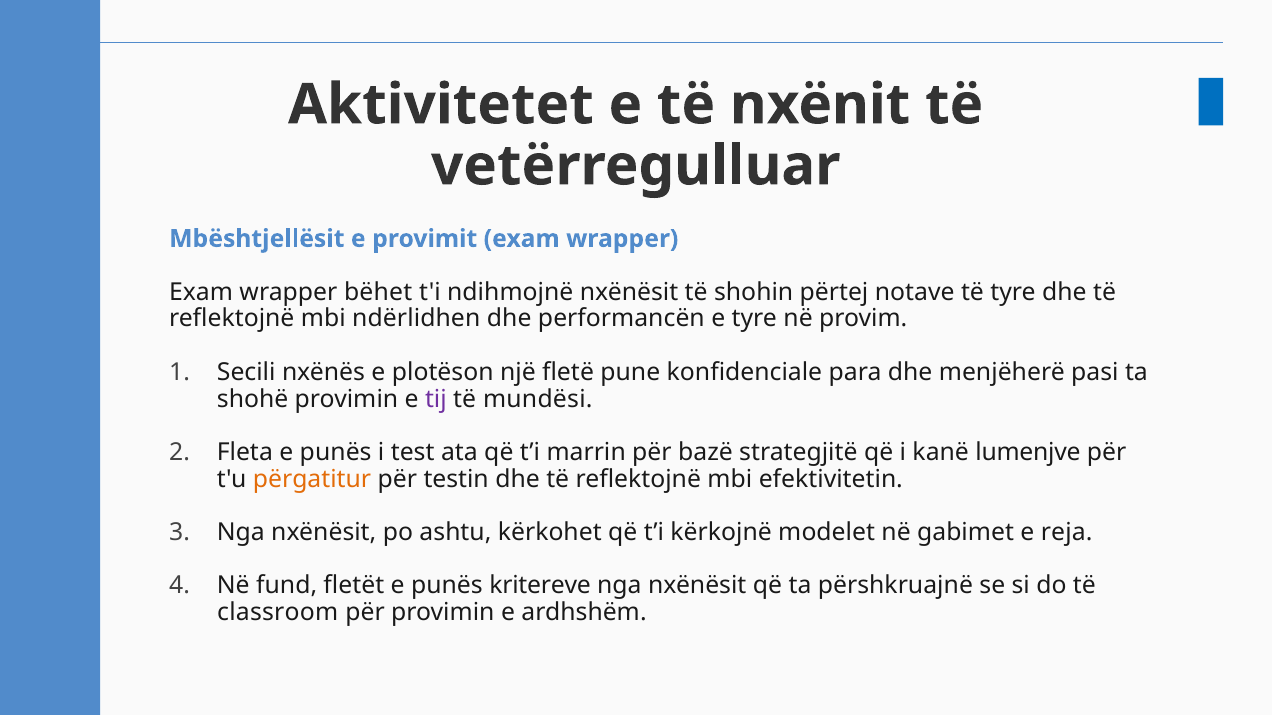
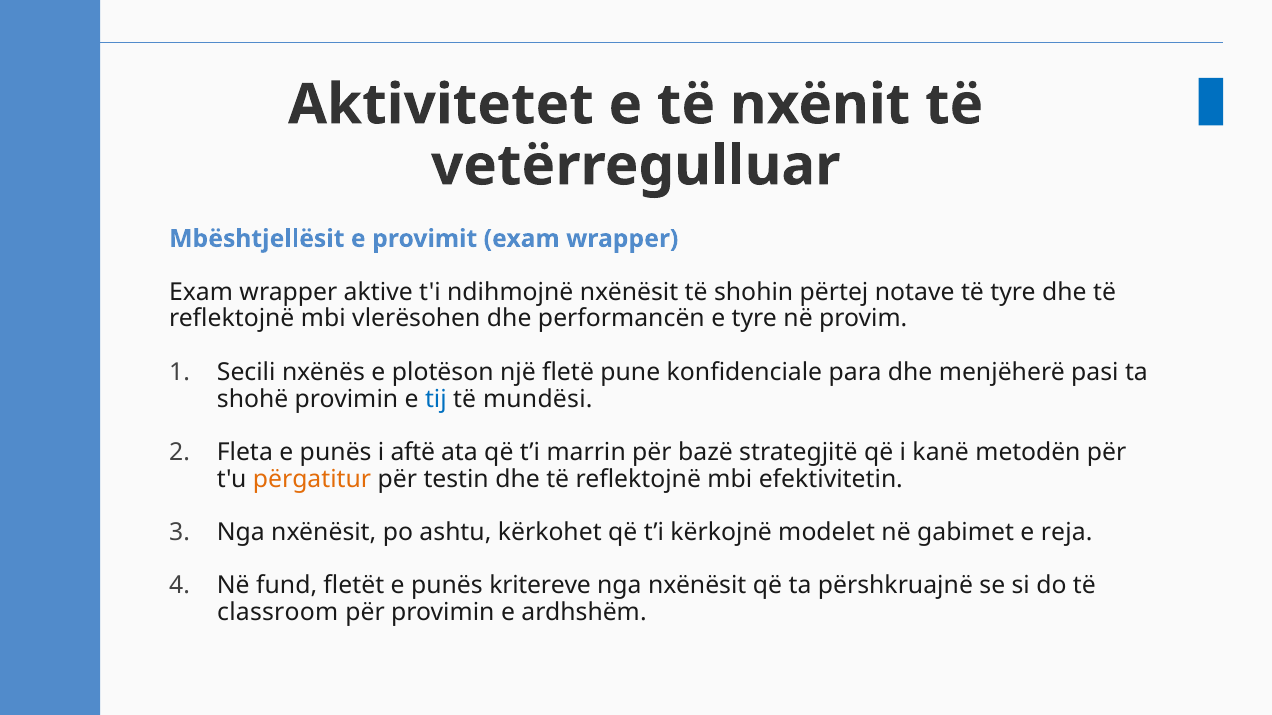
bëhet: bëhet -> aktive
ndërlidhen: ndërlidhen -> vlerësohen
tij colour: purple -> blue
test: test -> aftë
lumenjve: lumenjve -> metodën
